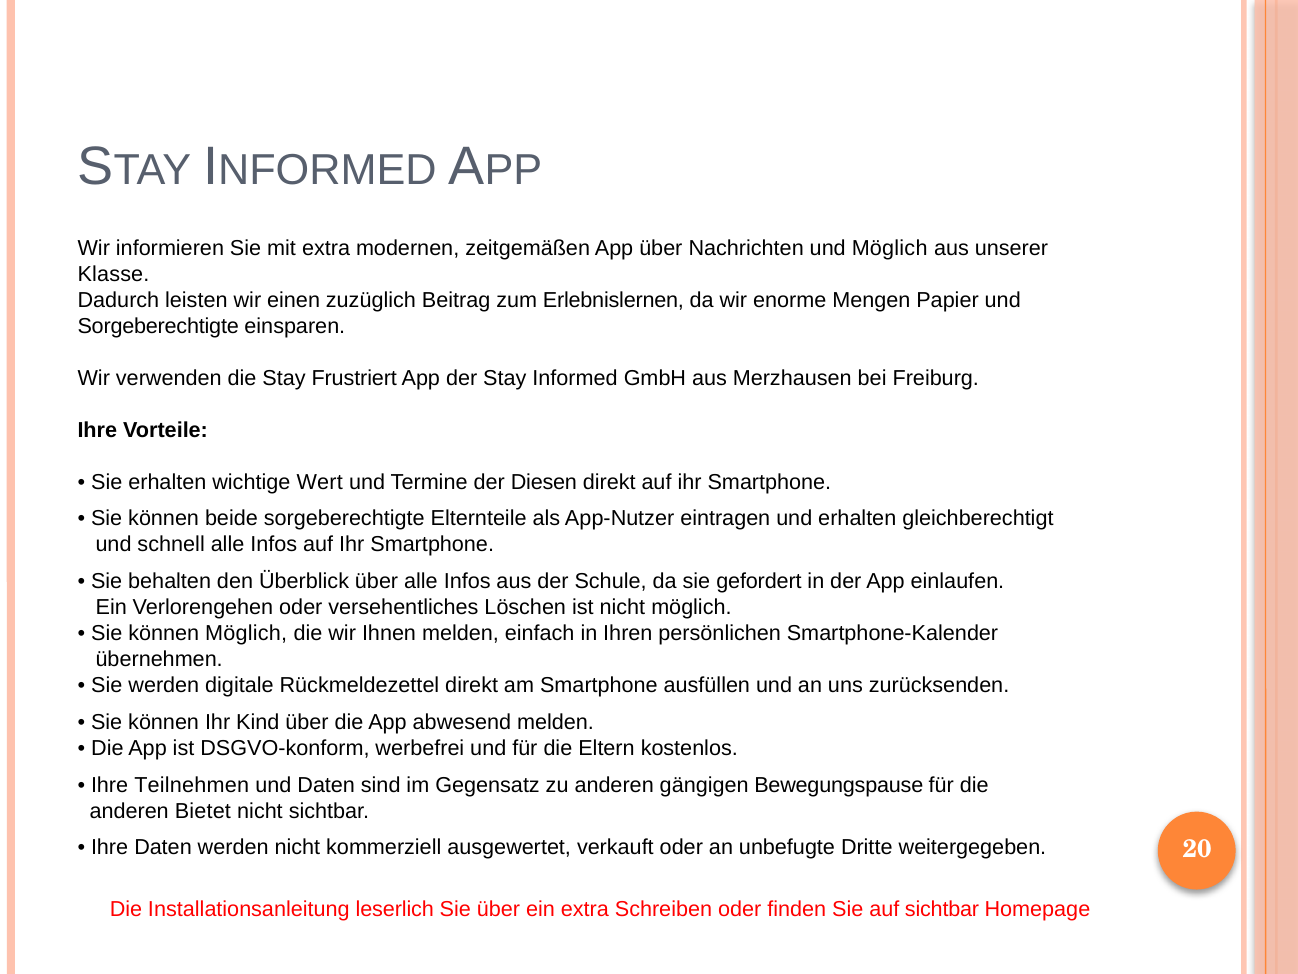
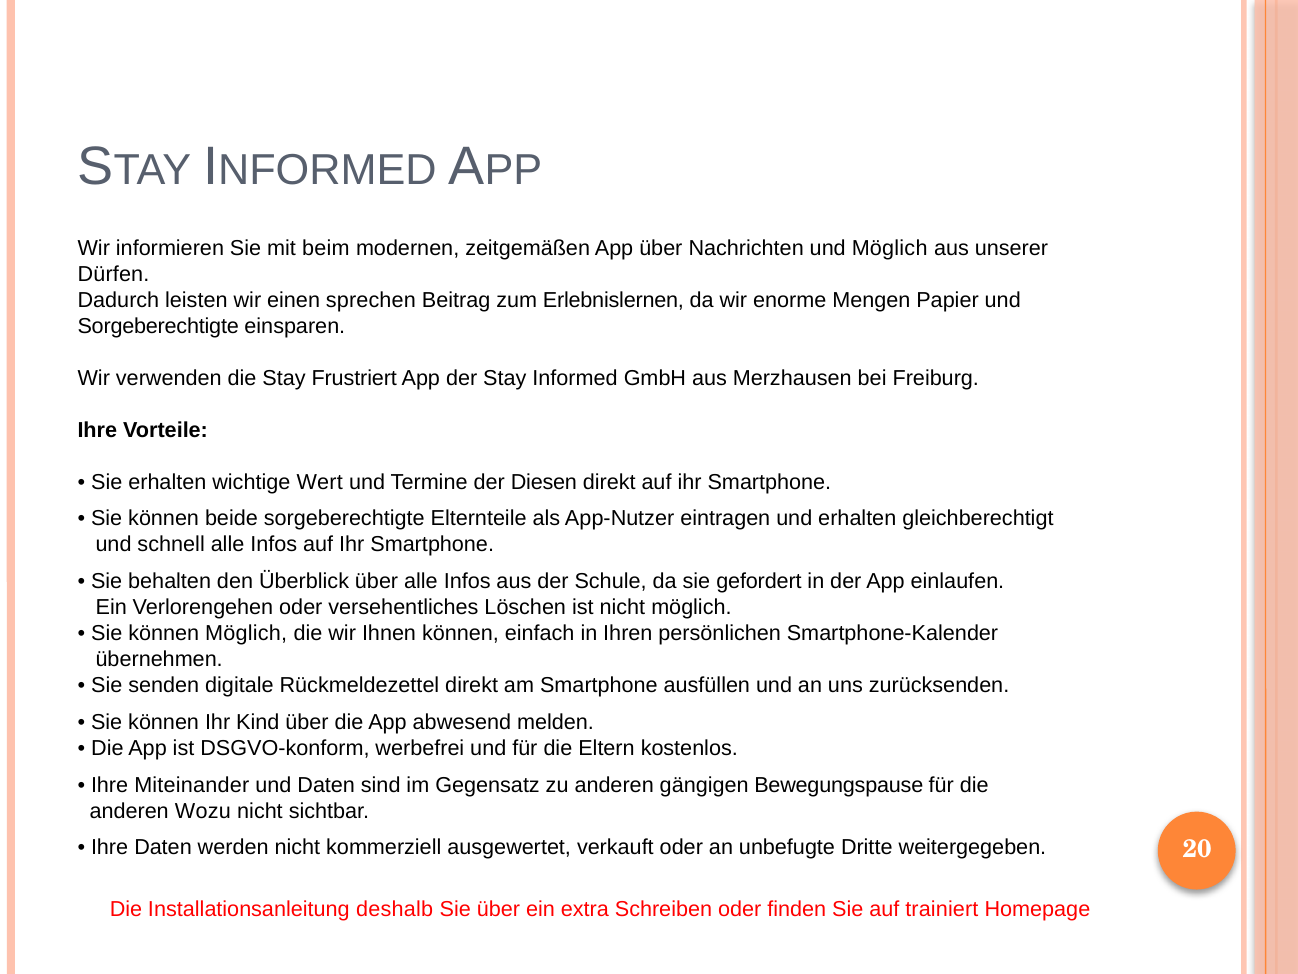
mit extra: extra -> beim
Klasse: Klasse -> Dürfen
zuzüglich: zuzüglich -> sprechen
Ihnen melden: melden -> können
Sie werden: werden -> senden
Teilnehmen: Teilnehmen -> Miteinander
Bietet: Bietet -> Wozu
leserlich: leserlich -> deshalb
auf sichtbar: sichtbar -> trainiert
